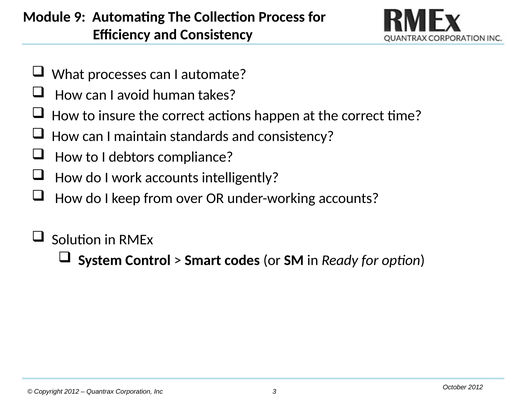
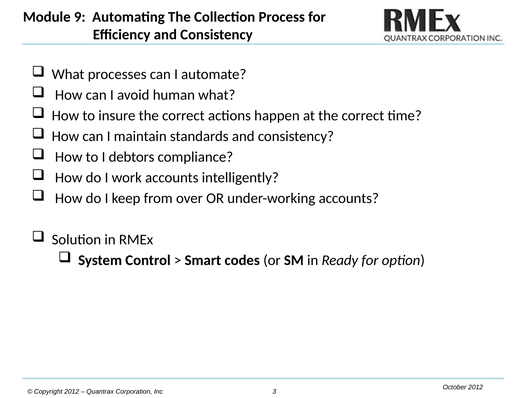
human takes: takes -> what
